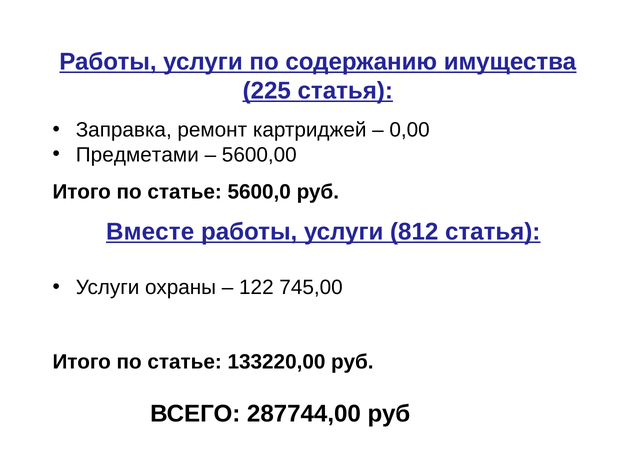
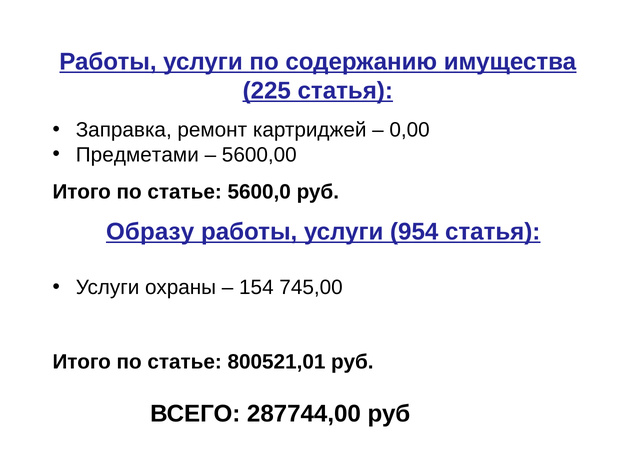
Вместе: Вместе -> Образу
812: 812 -> 954
122: 122 -> 154
133220,00: 133220,00 -> 800521,01
